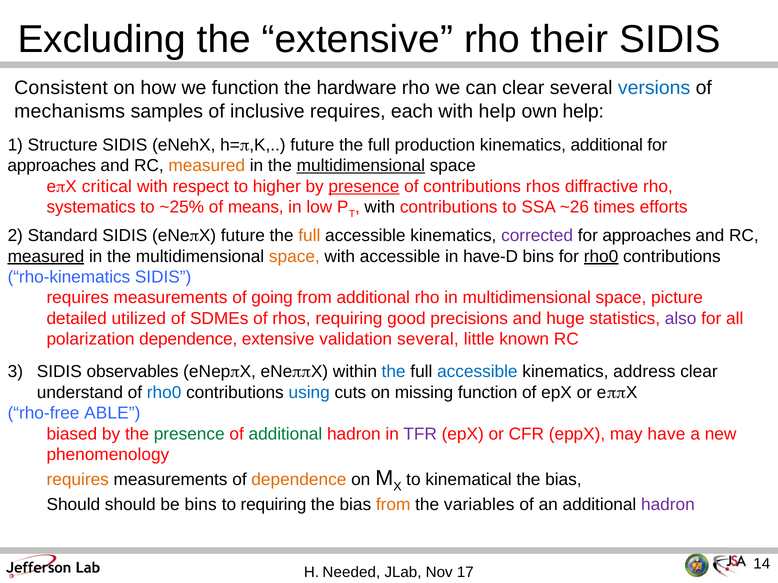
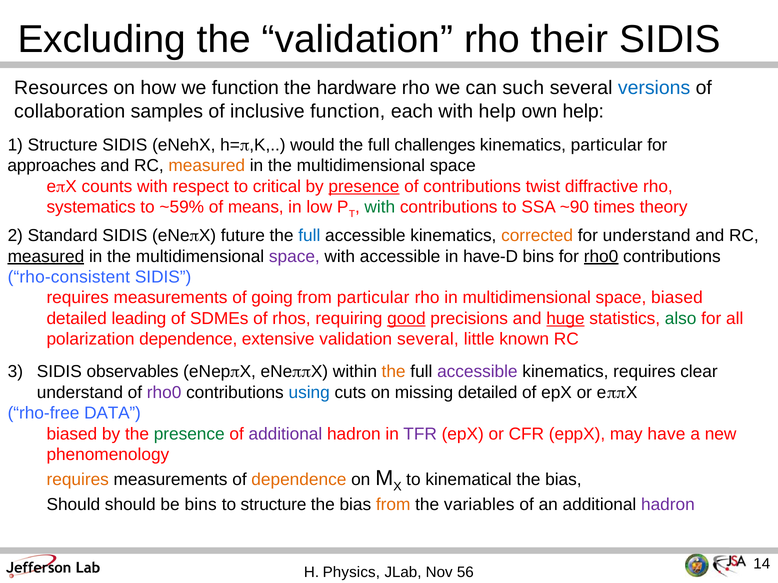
the extensive: extensive -> validation
Consistent: Consistent -> Resources
can clear: clear -> such
mechanisms: mechanisms -> collaboration
inclusive requires: requires -> function
h=p,K future: future -> would
production: production -> challenges
kinematics additional: additional -> particular
multidimensional at (361, 166) underline: present -> none
critical: critical -> counts
higher: higher -> critical
contributions rhos: rhos -> twist
~25%: ~25% -> ~59%
with at (380, 207) colour: black -> green
~26: ~26 -> ~90
efforts: efforts -> theory
full at (309, 236) colour: orange -> blue
corrected colour: purple -> orange
approaches at (647, 236): approaches -> understand
space at (294, 257) colour: orange -> purple
rho-kinematics: rho-kinematics -> rho-consistent
from additional: additional -> particular
picture: picture -> biased
utilized: utilized -> leading
good underline: none -> present
huge underline: none -> present
also colour: purple -> green
the at (394, 372) colour: blue -> orange
accessible at (477, 372) colour: blue -> purple
kinematics address: address -> requires
rho0 at (164, 393) colour: blue -> purple
missing function: function -> detailed
ABLE: ABLE -> DATA
additional at (285, 434) colour: green -> purple
to requiring: requiring -> structure
Needed: Needed -> Physics
17: 17 -> 56
